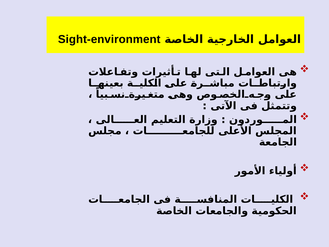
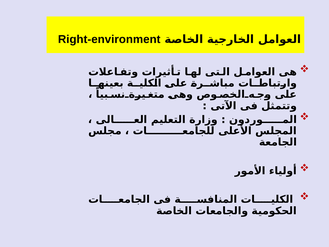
Sight-environment: Sight-environment -> Right-environment
